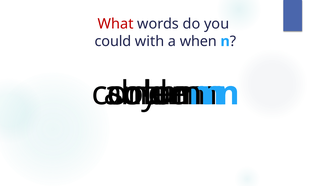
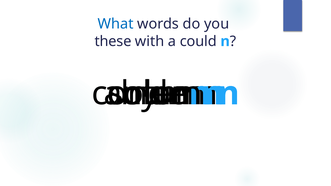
What colour: red -> blue
could: could -> these
when: when -> could
